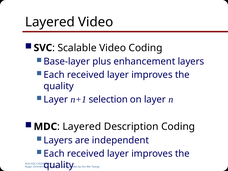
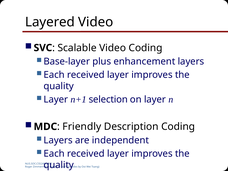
Layered at (82, 127): Layered -> Friendly
